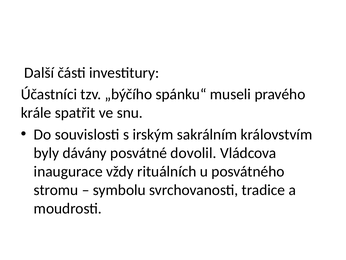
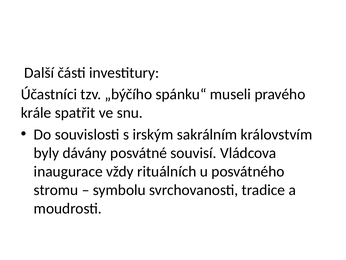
dovolil: dovolil -> souvisí
